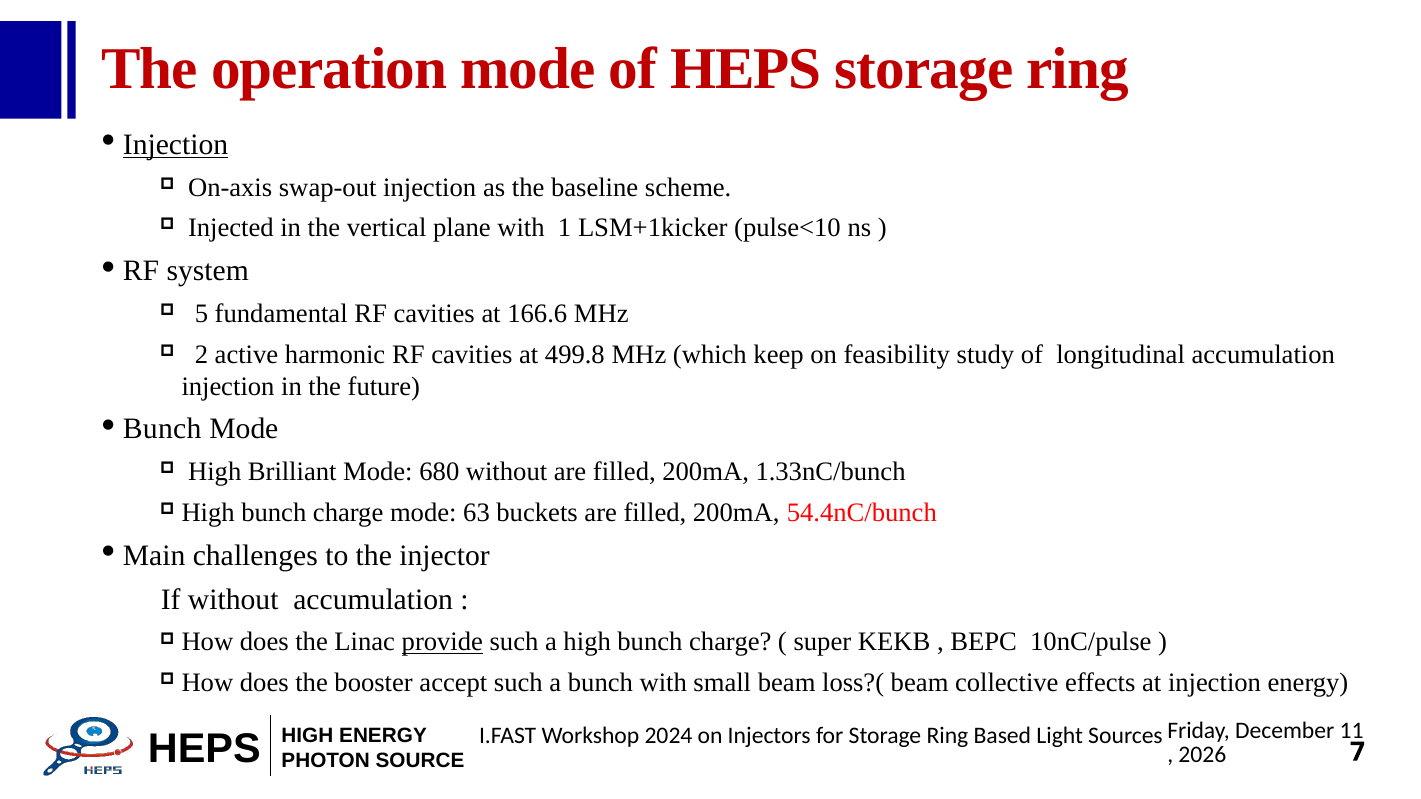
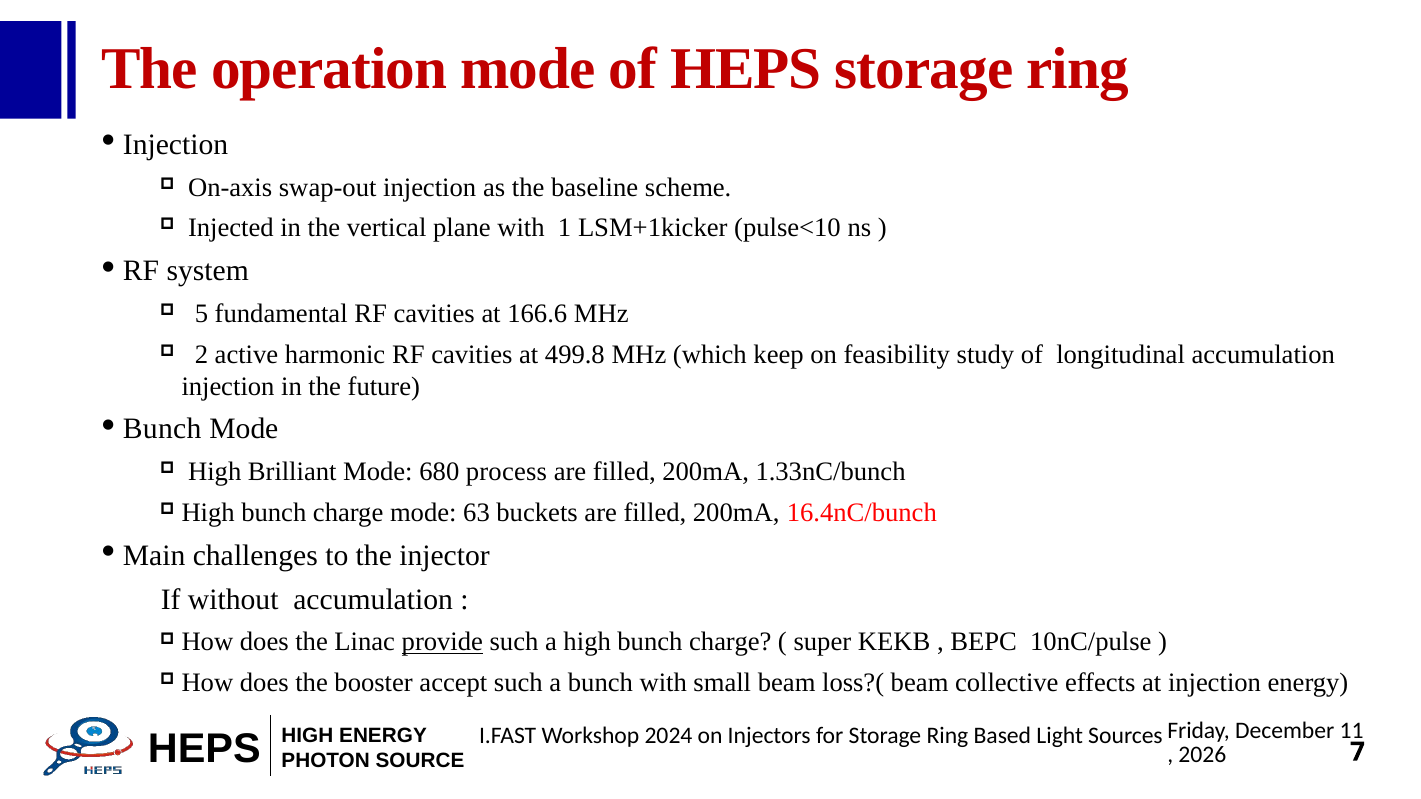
Injection at (176, 145) underline: present -> none
680 without: without -> process
54.4nC/bunch: 54.4nC/bunch -> 16.4nC/bunch
